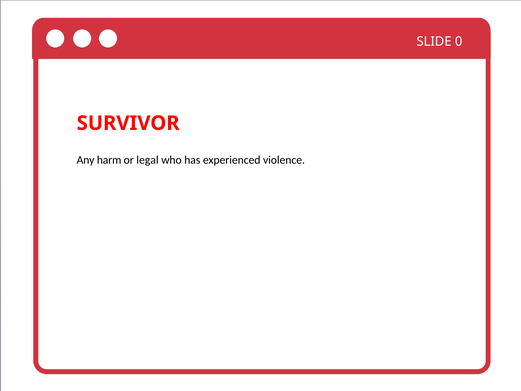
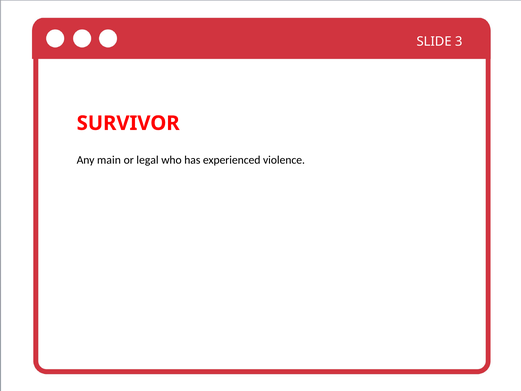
0: 0 -> 3
harm: harm -> main
